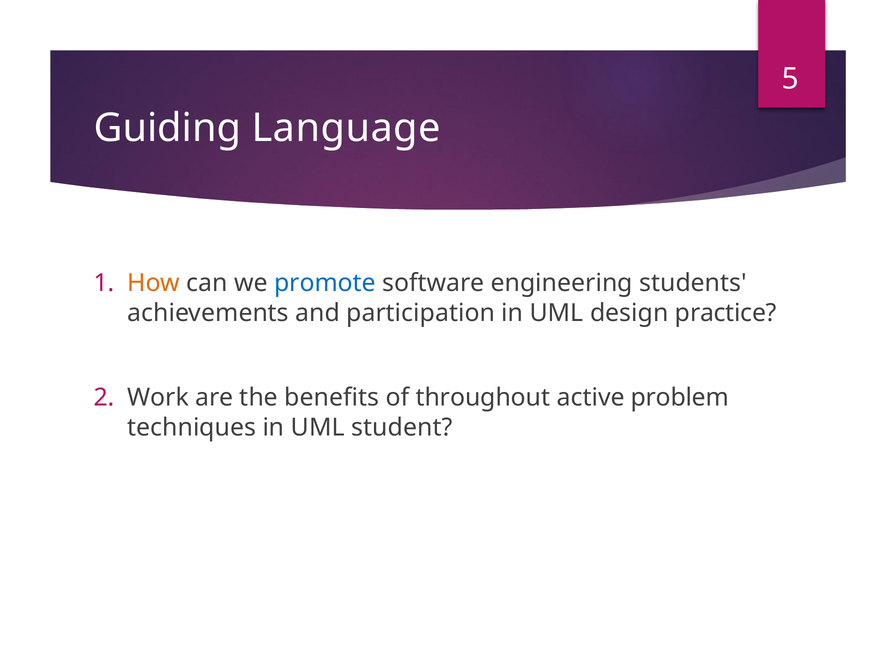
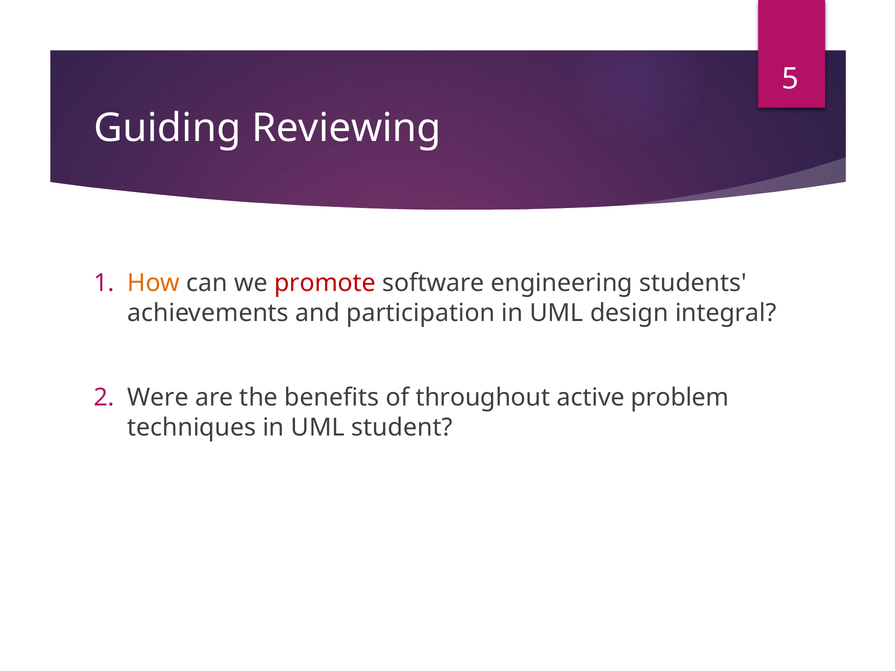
Language: Language -> Reviewing
promote colour: blue -> red
practice: practice -> integral
Work: Work -> Were
